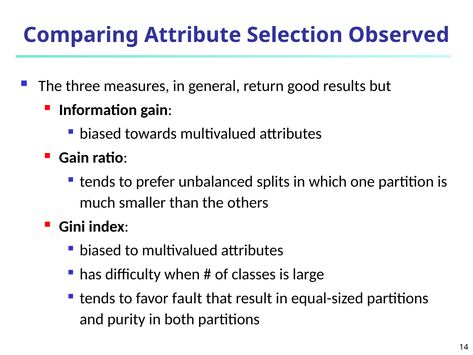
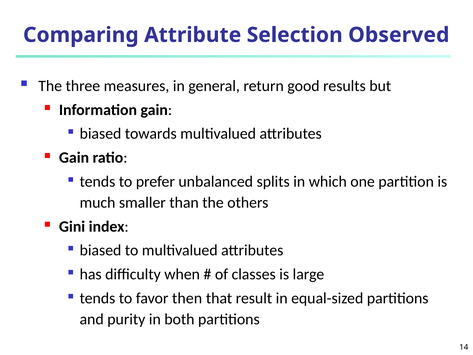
fault: fault -> then
